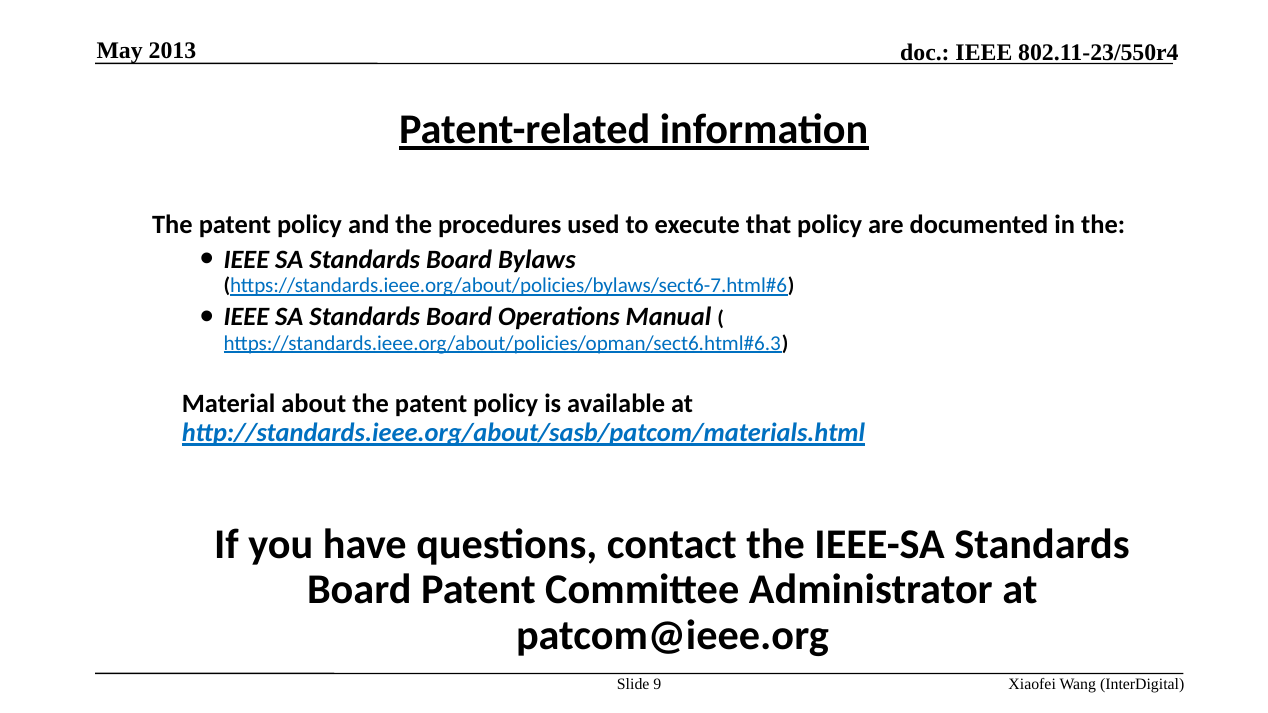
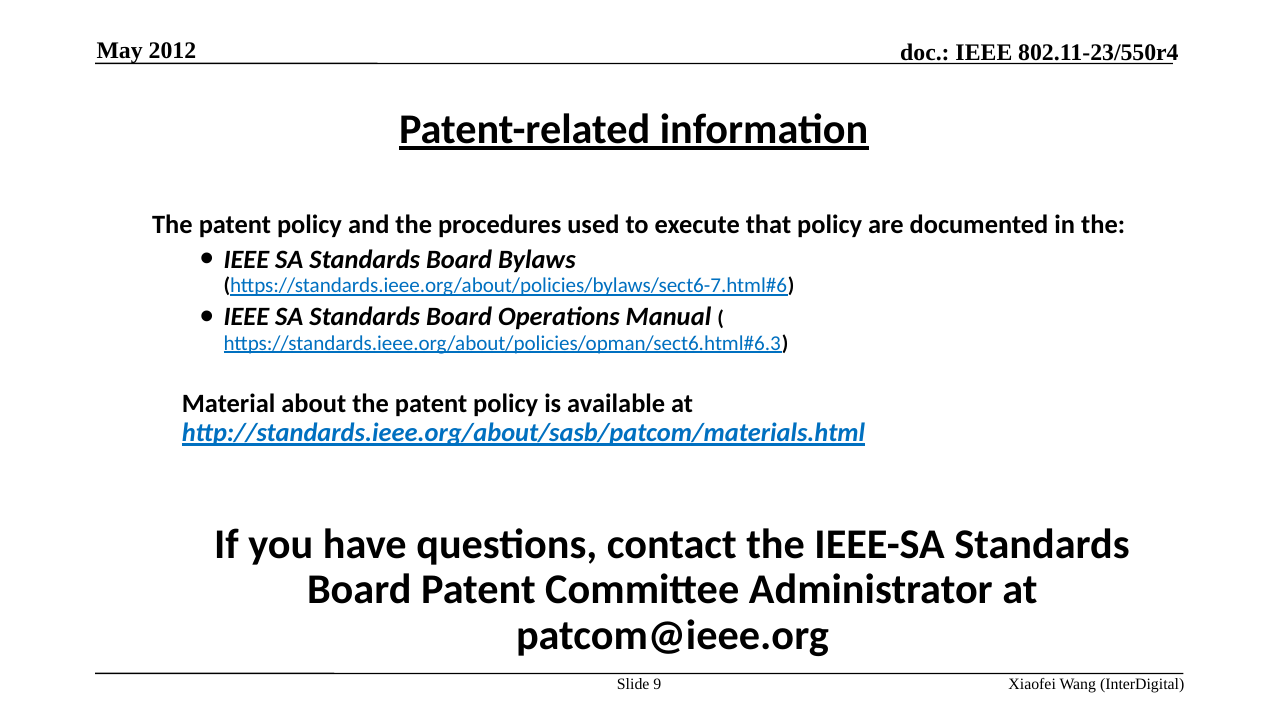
2013: 2013 -> 2012
